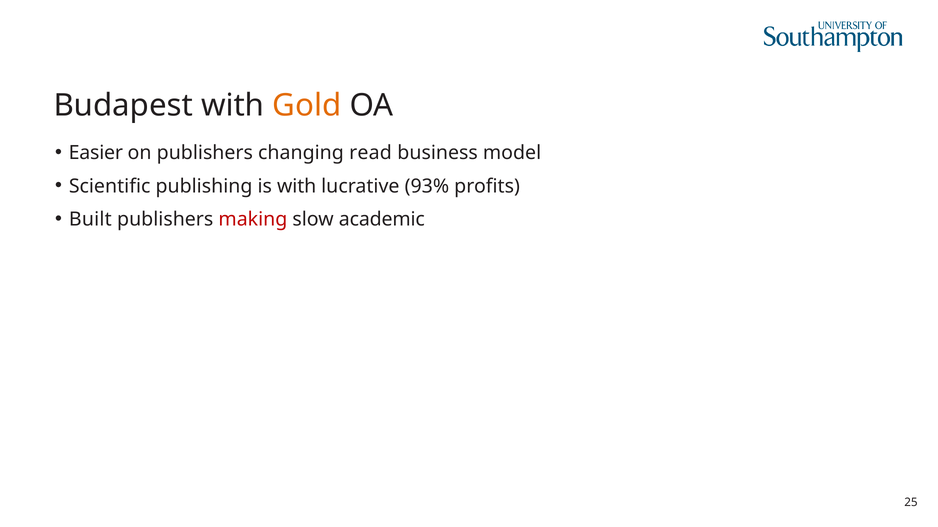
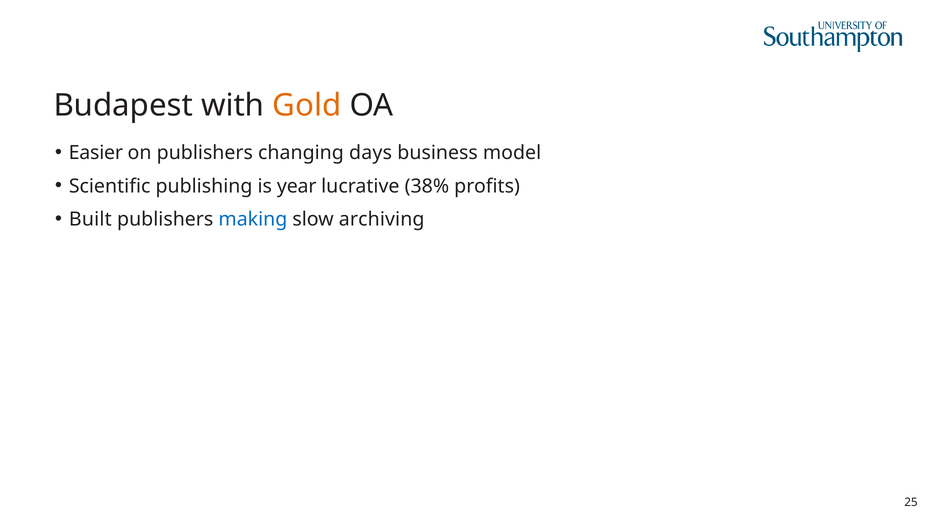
read: read -> days
is with: with -> year
93%: 93% -> 38%
making colour: red -> blue
academic: academic -> archiving
